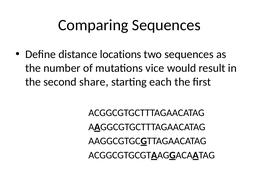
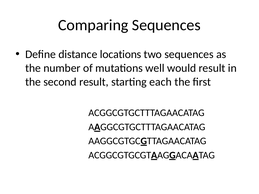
vice: vice -> well
second share: share -> result
